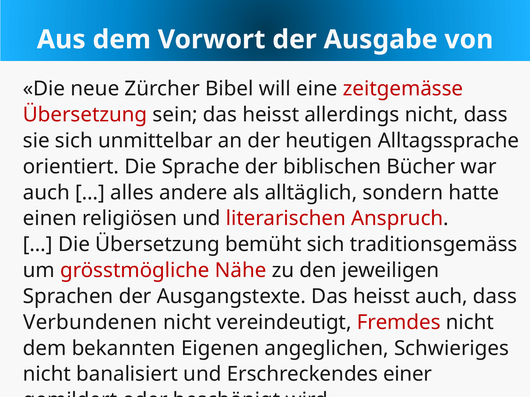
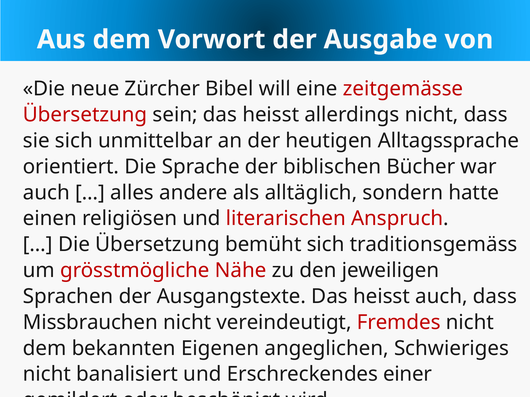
Verbundenen: Verbundenen -> Missbrauchen
